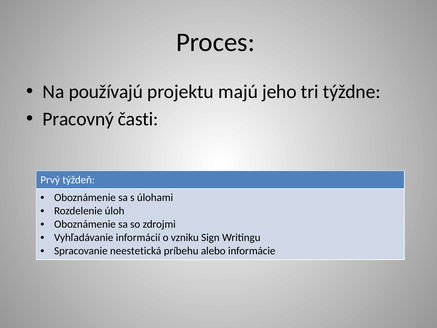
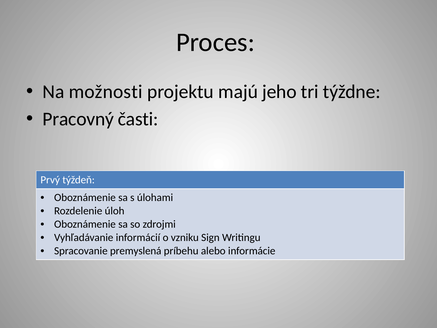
používajú: používajú -> možnosti
neestetická: neestetická -> premyslená
